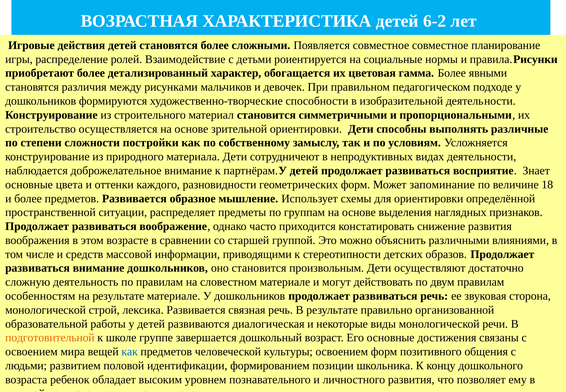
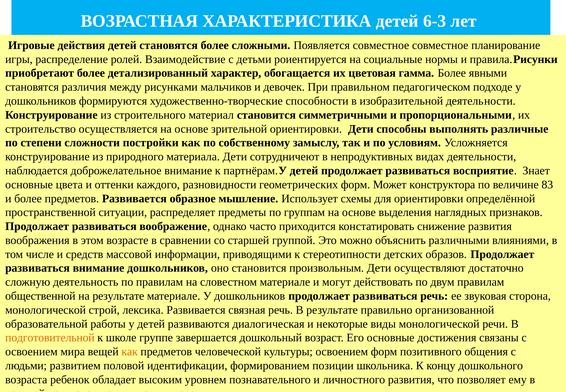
6-2: 6-2 -> 6-3
запоминание: запоминание -> конструктора
18: 18 -> 83
особенностям: особенностям -> общественной
как at (130, 352) colour: blue -> orange
